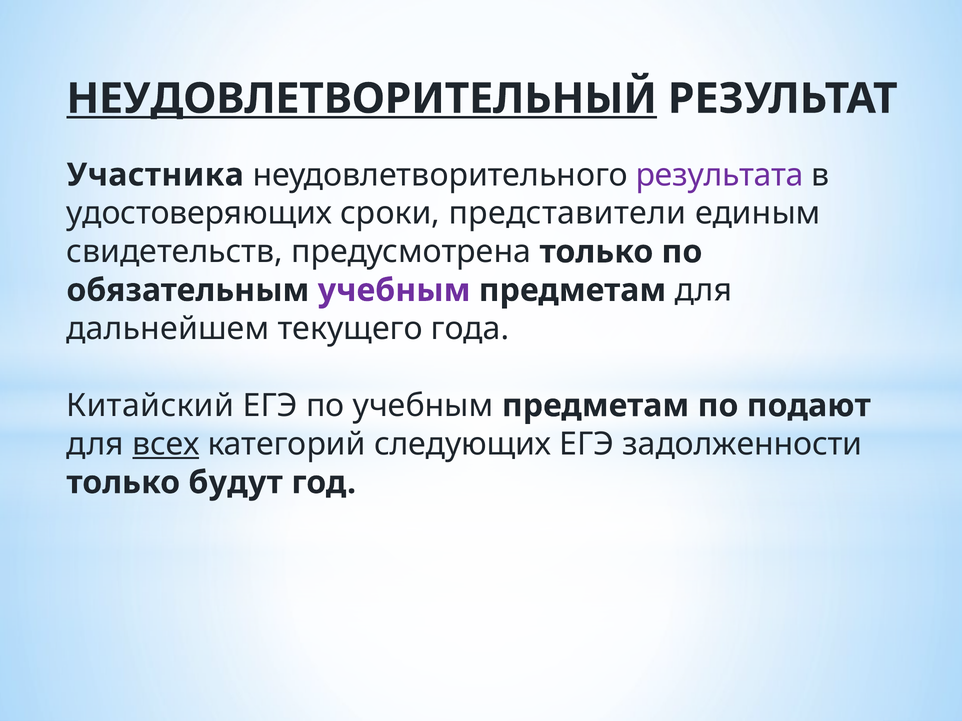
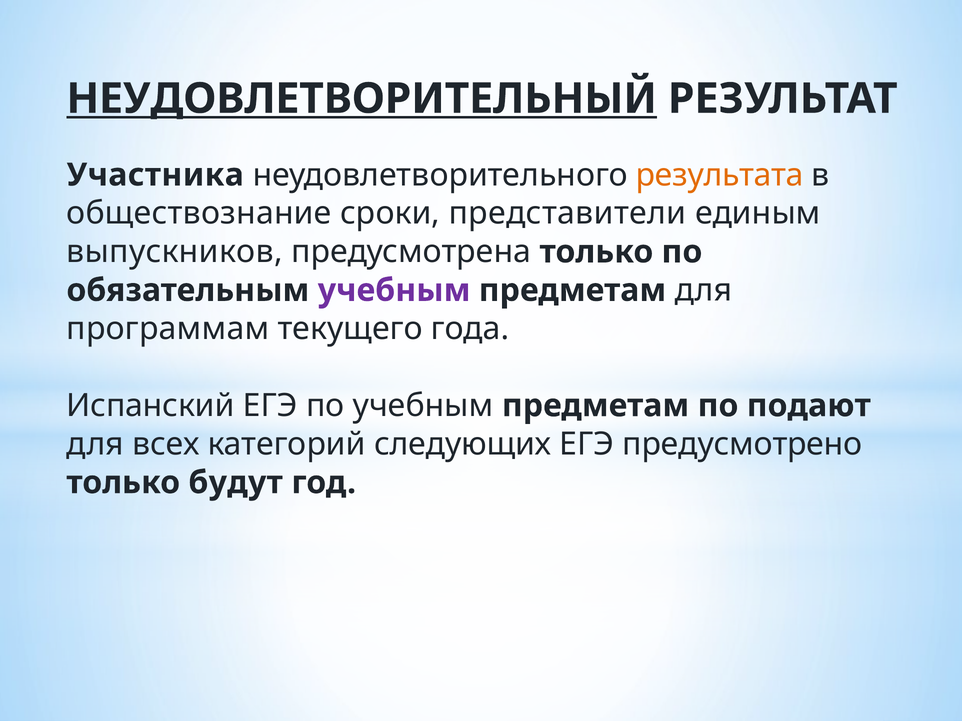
результата colour: purple -> orange
удостоверяющих: удостоверяющих -> обществознание
свидетельств: свидетельств -> выпускников
дальнейшем: дальнейшем -> программам
Китайский: Китайский -> Испанский
всех underline: present -> none
задолженности: задолженности -> предусмотрено
